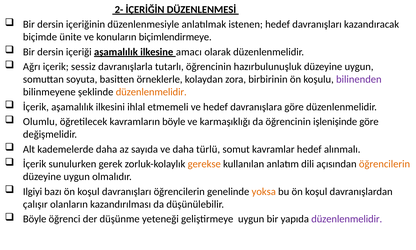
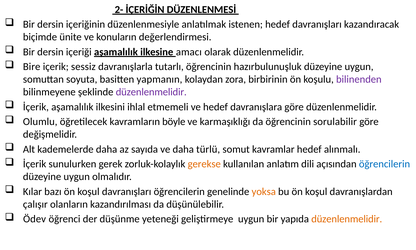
biçimlendirmeye: biçimlendirmeye -> değerlendirmesi
Ağrı: Ağrı -> Bire
örneklerle: örneklerle -> yapmanın
düzenlenmelidir at (151, 92) colour: orange -> purple
işlenişinde: işlenişinde -> sorulabilir
öğrencilerin at (385, 164) colour: orange -> blue
Ilgiyi: Ilgiyi -> Kılar
Böyle at (35, 219): Böyle -> Ödev
düzenlenmelidir at (347, 219) colour: purple -> orange
